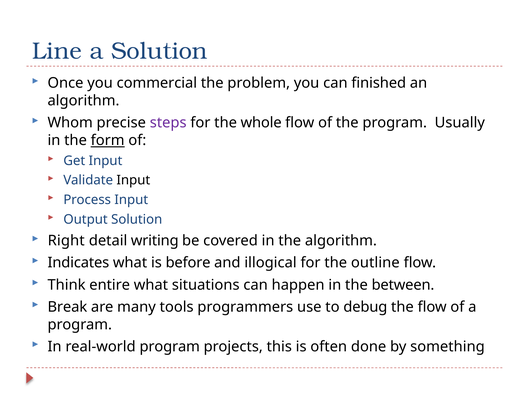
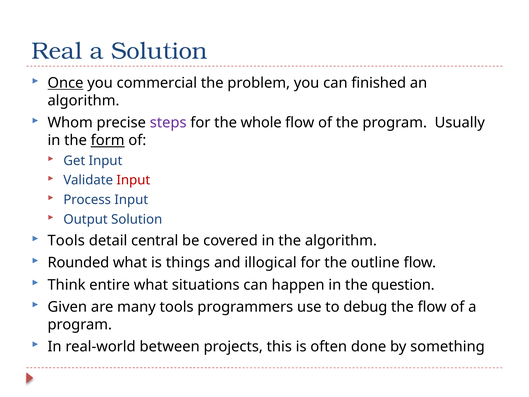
Line: Line -> Real
Once underline: none -> present
Input at (133, 180) colour: black -> red
Right at (66, 241): Right -> Tools
writing: writing -> central
Indicates: Indicates -> Rounded
before: before -> things
between: between -> question
Break: Break -> Given
real-world program: program -> between
